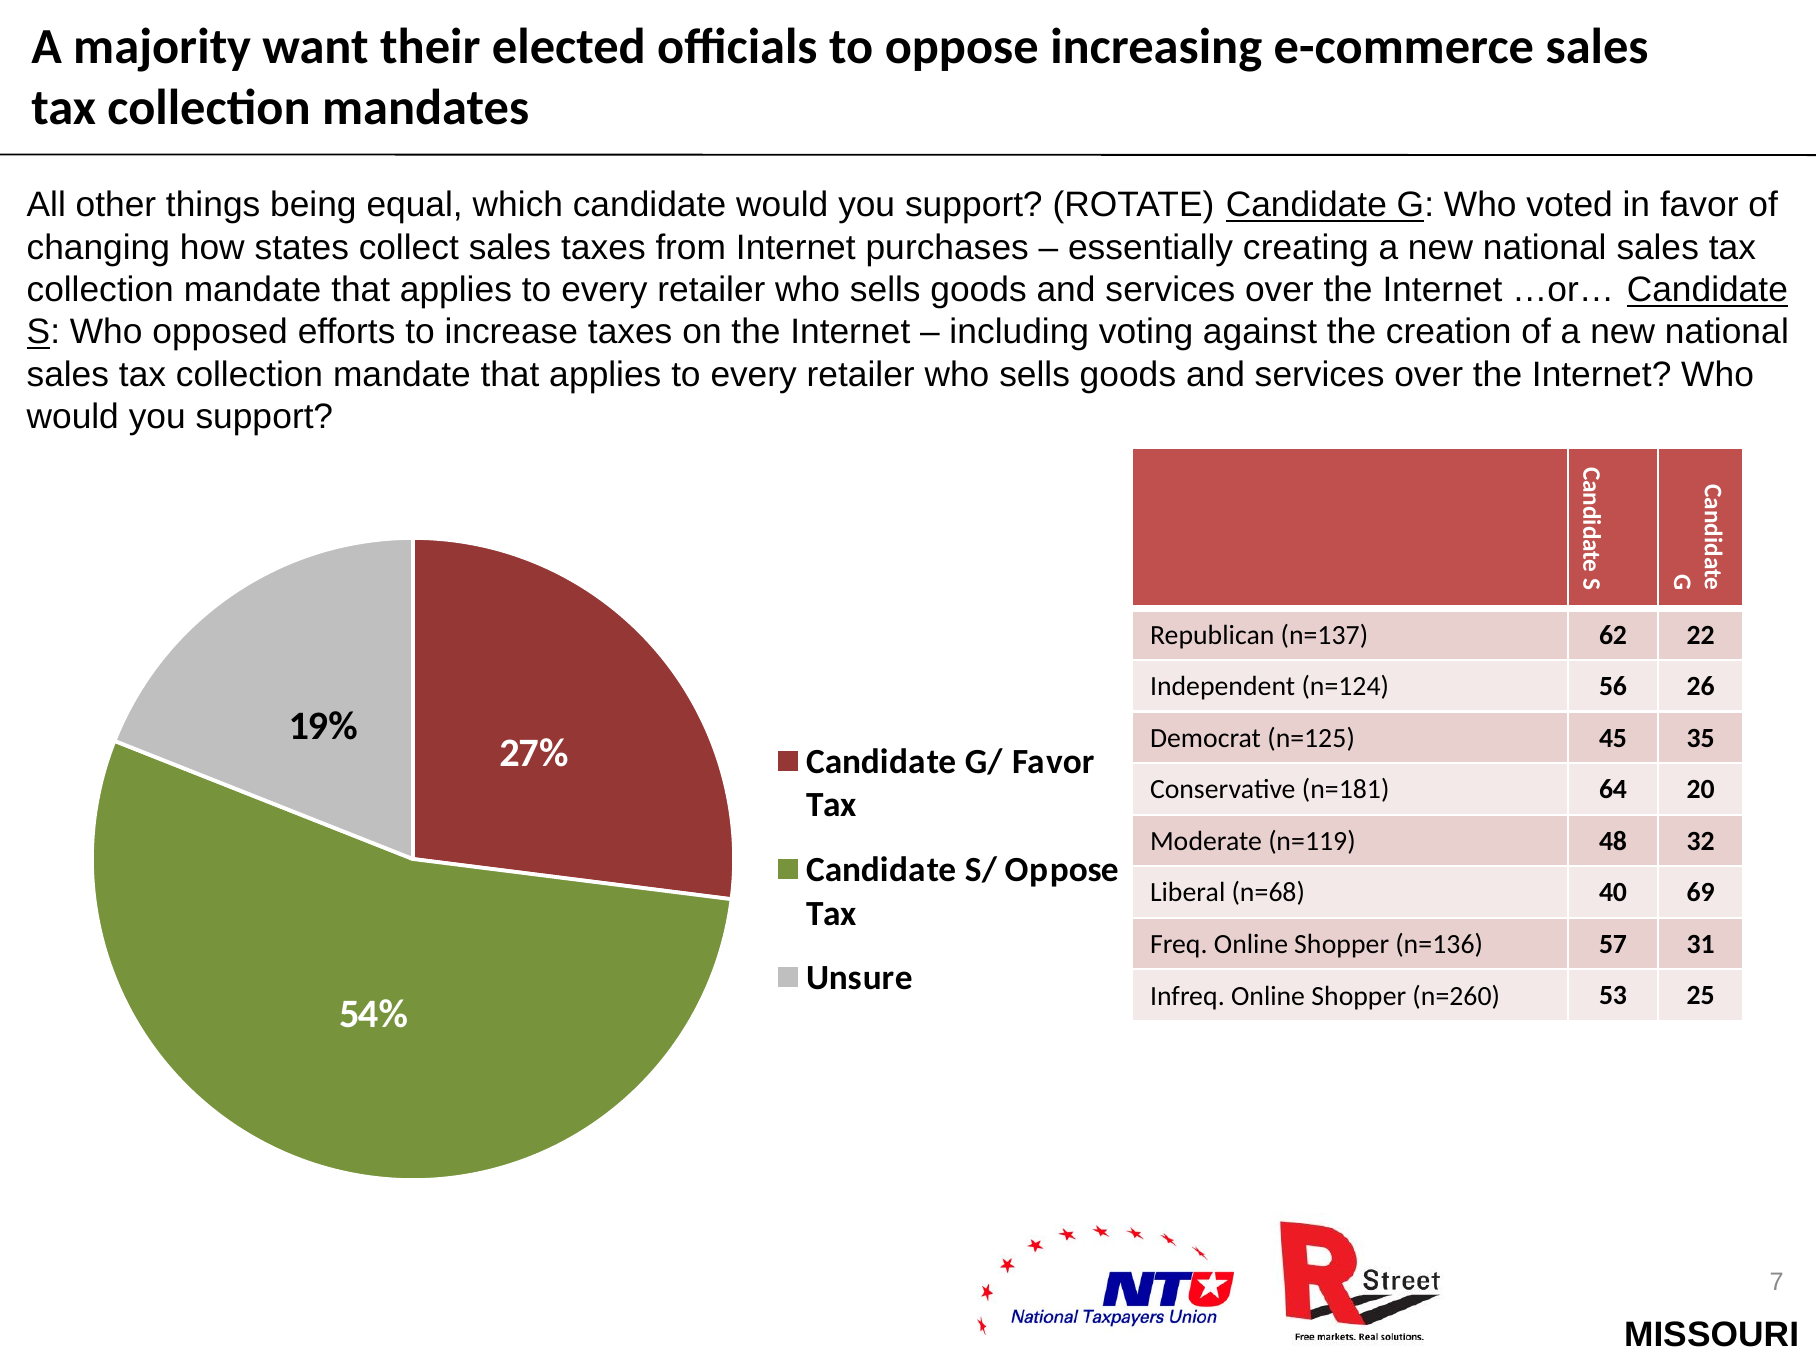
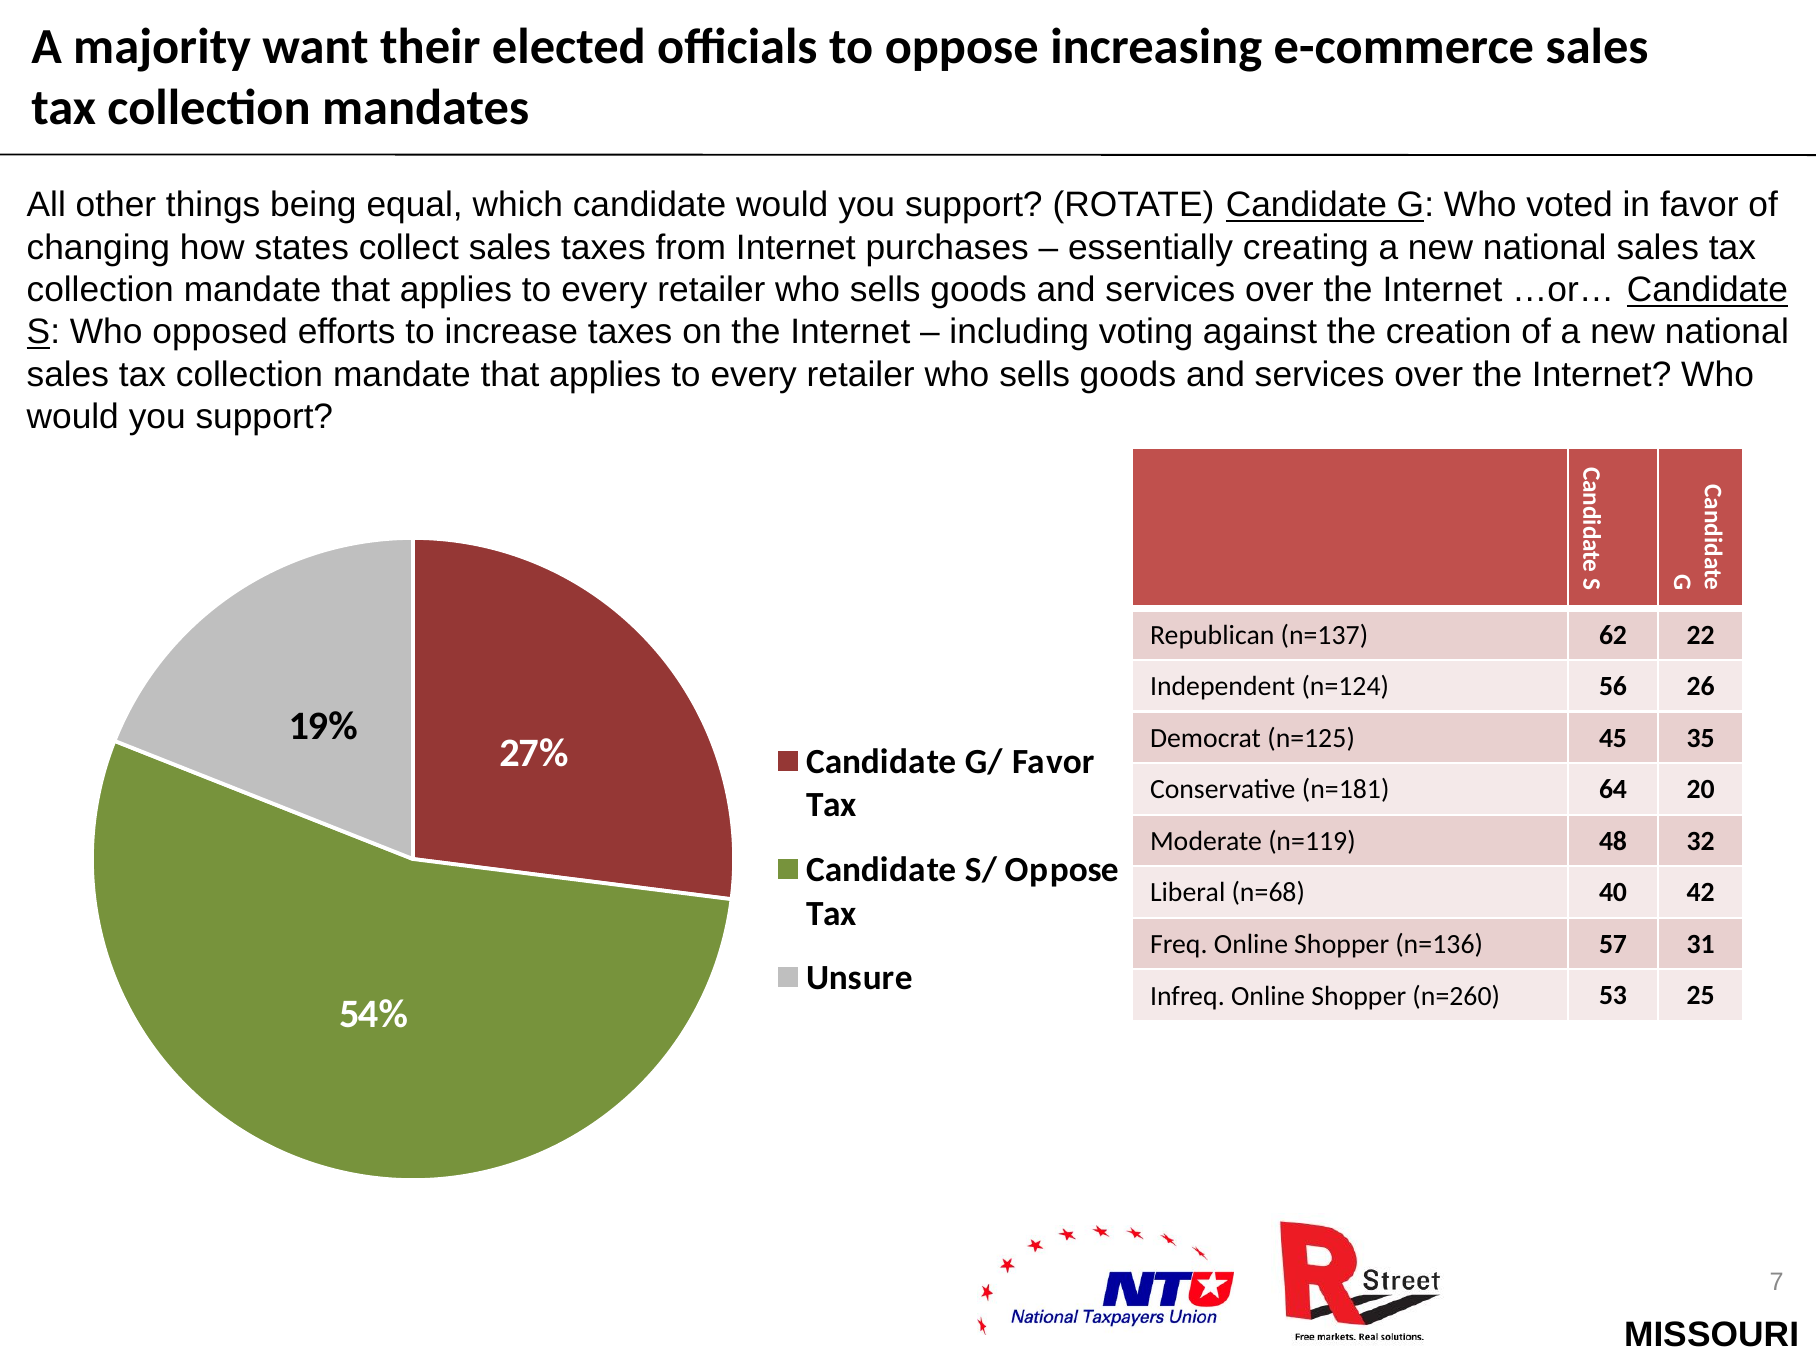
69: 69 -> 42
